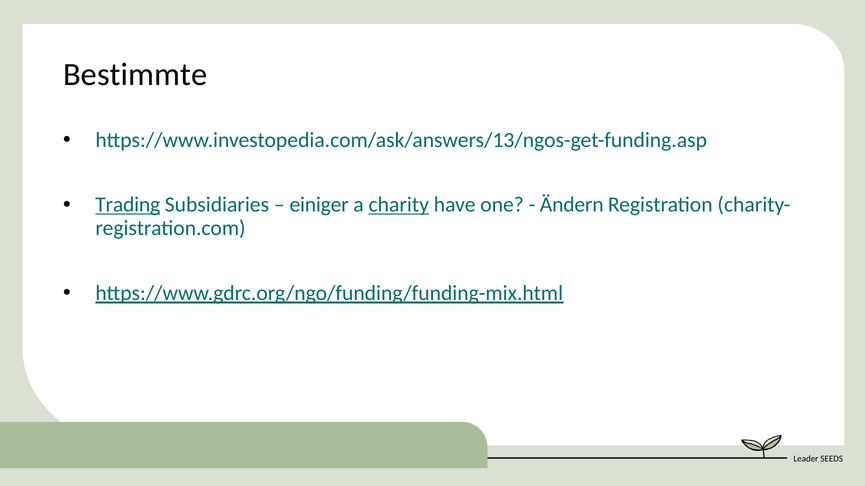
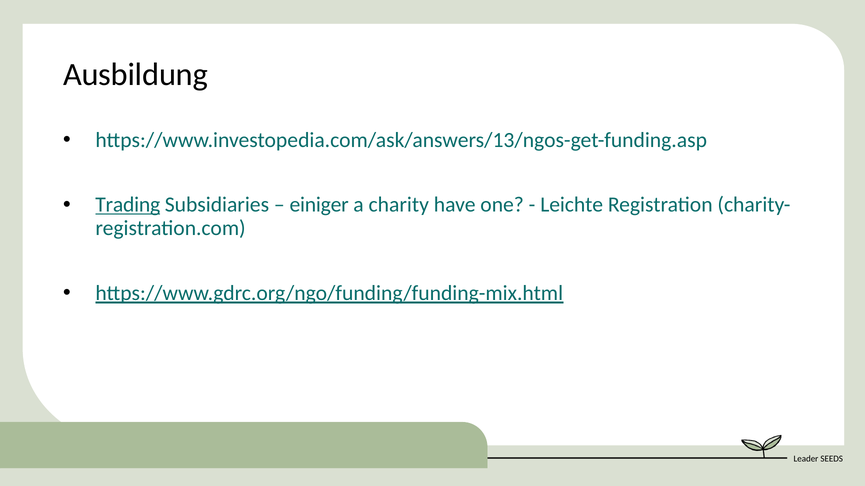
Bestimmte: Bestimmte -> Ausbildung
charity underline: present -> none
Ändern: Ändern -> Leichte
